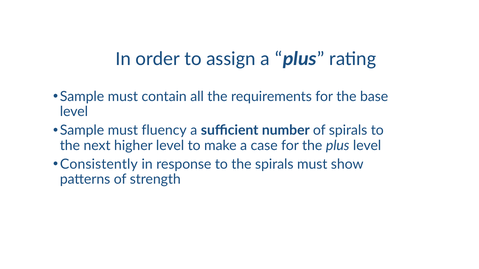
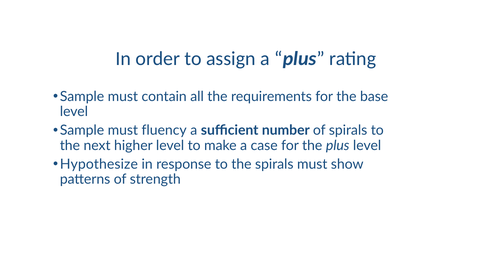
Consistently: Consistently -> Hypothesize
